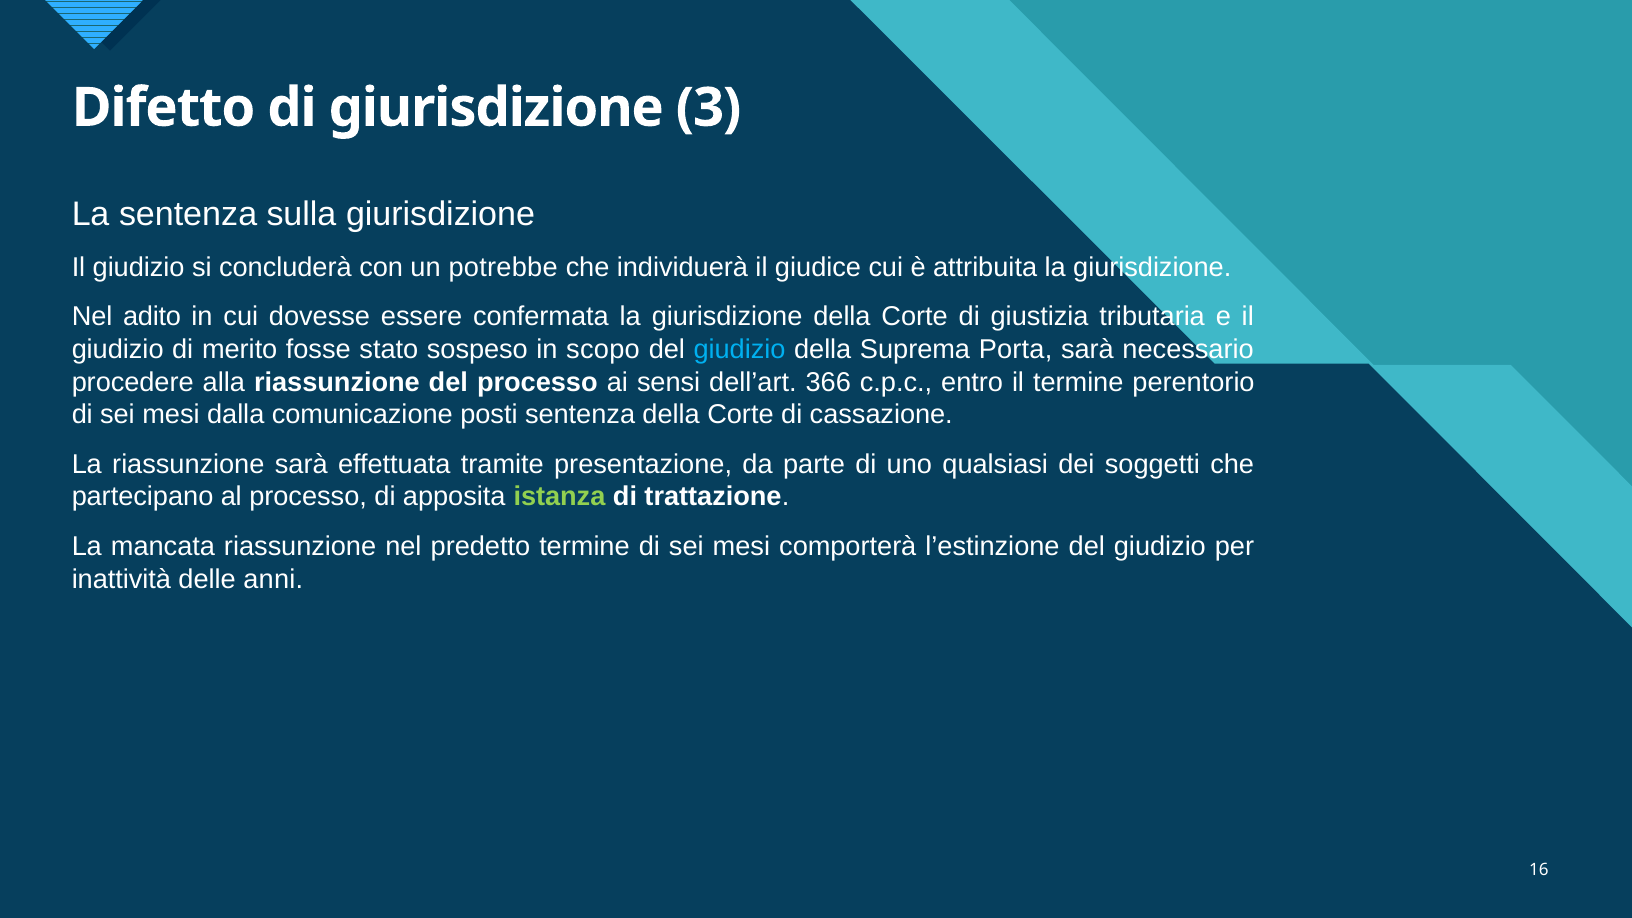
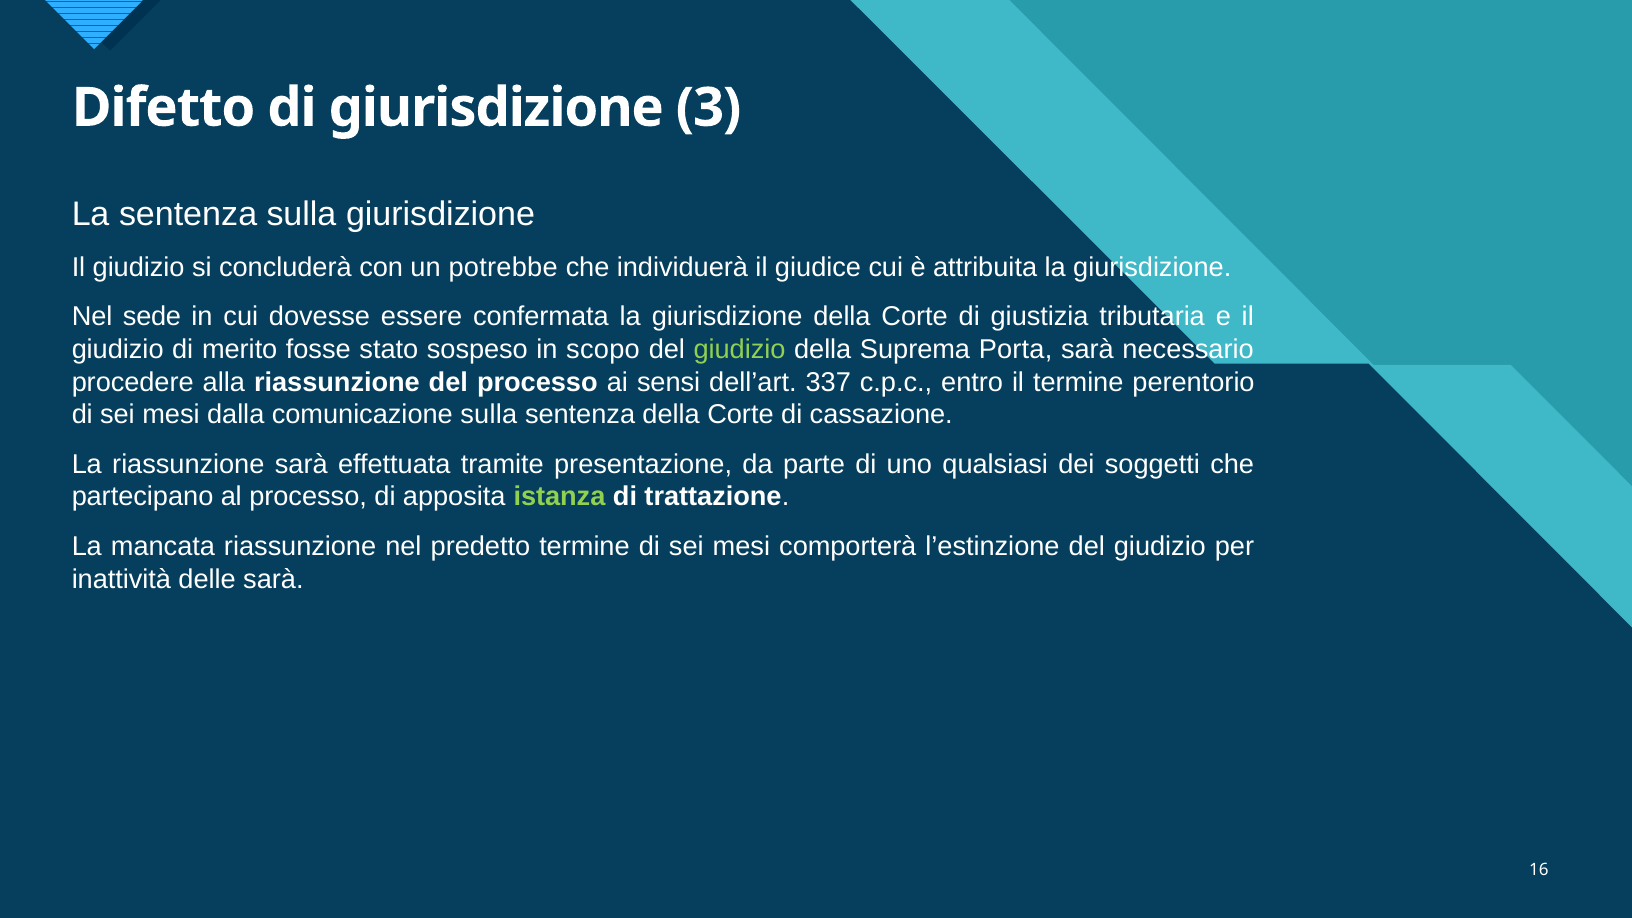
adito: adito -> sede
giudizio at (739, 349) colour: light blue -> light green
366: 366 -> 337
comunicazione posti: posti -> sulla
delle anni: anni -> sarà
